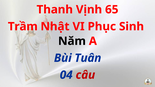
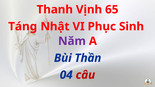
Trầm: Trầm -> Táng
Năm colour: black -> purple
Tuân: Tuân -> Thần
